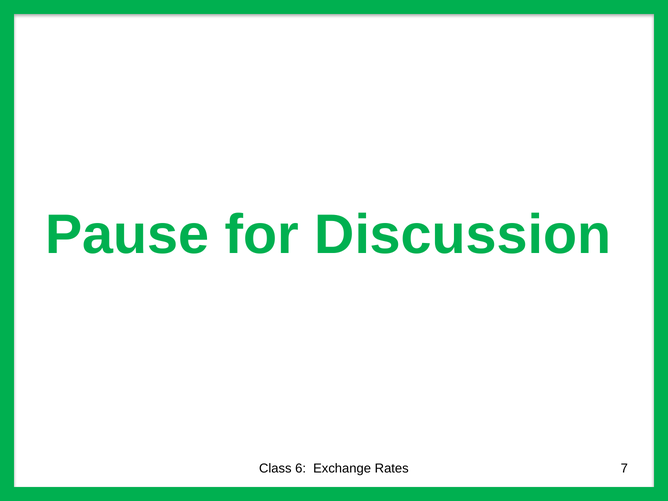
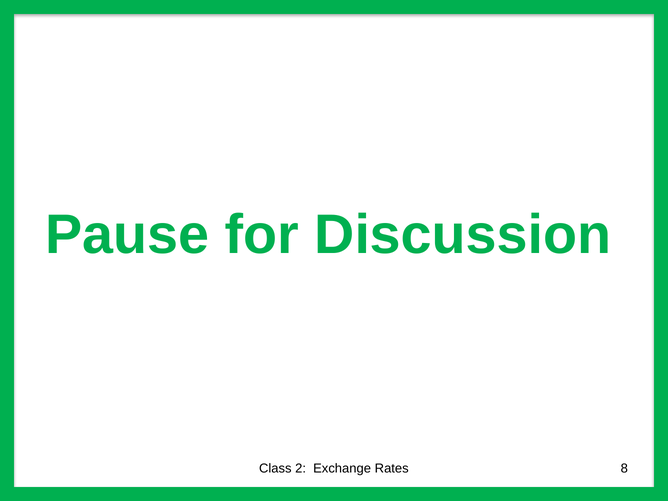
6: 6 -> 2
7: 7 -> 8
